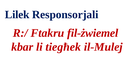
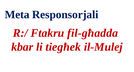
Lilek: Lilek -> Meta
fil-żwiemel: fil-żwiemel -> fil-għadda
